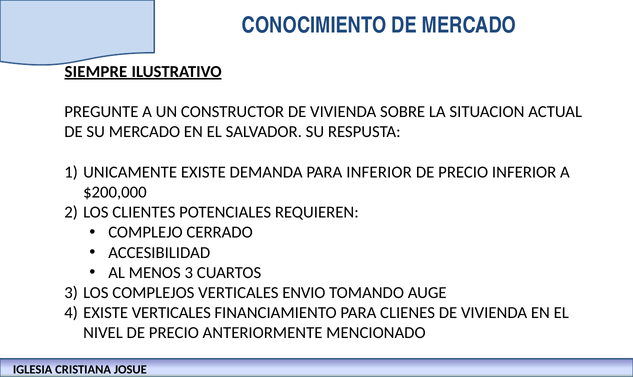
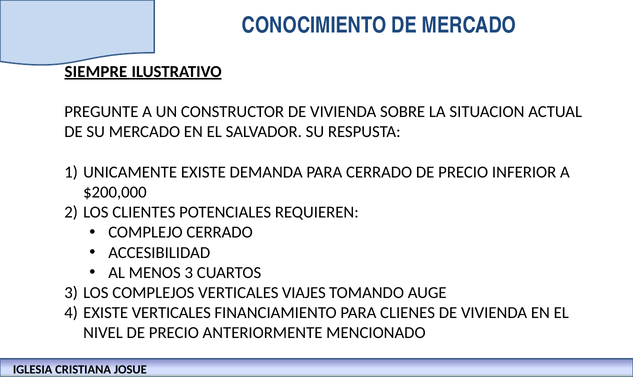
PARA INFERIOR: INFERIOR -> CERRADO
ENVIO: ENVIO -> VIAJES
